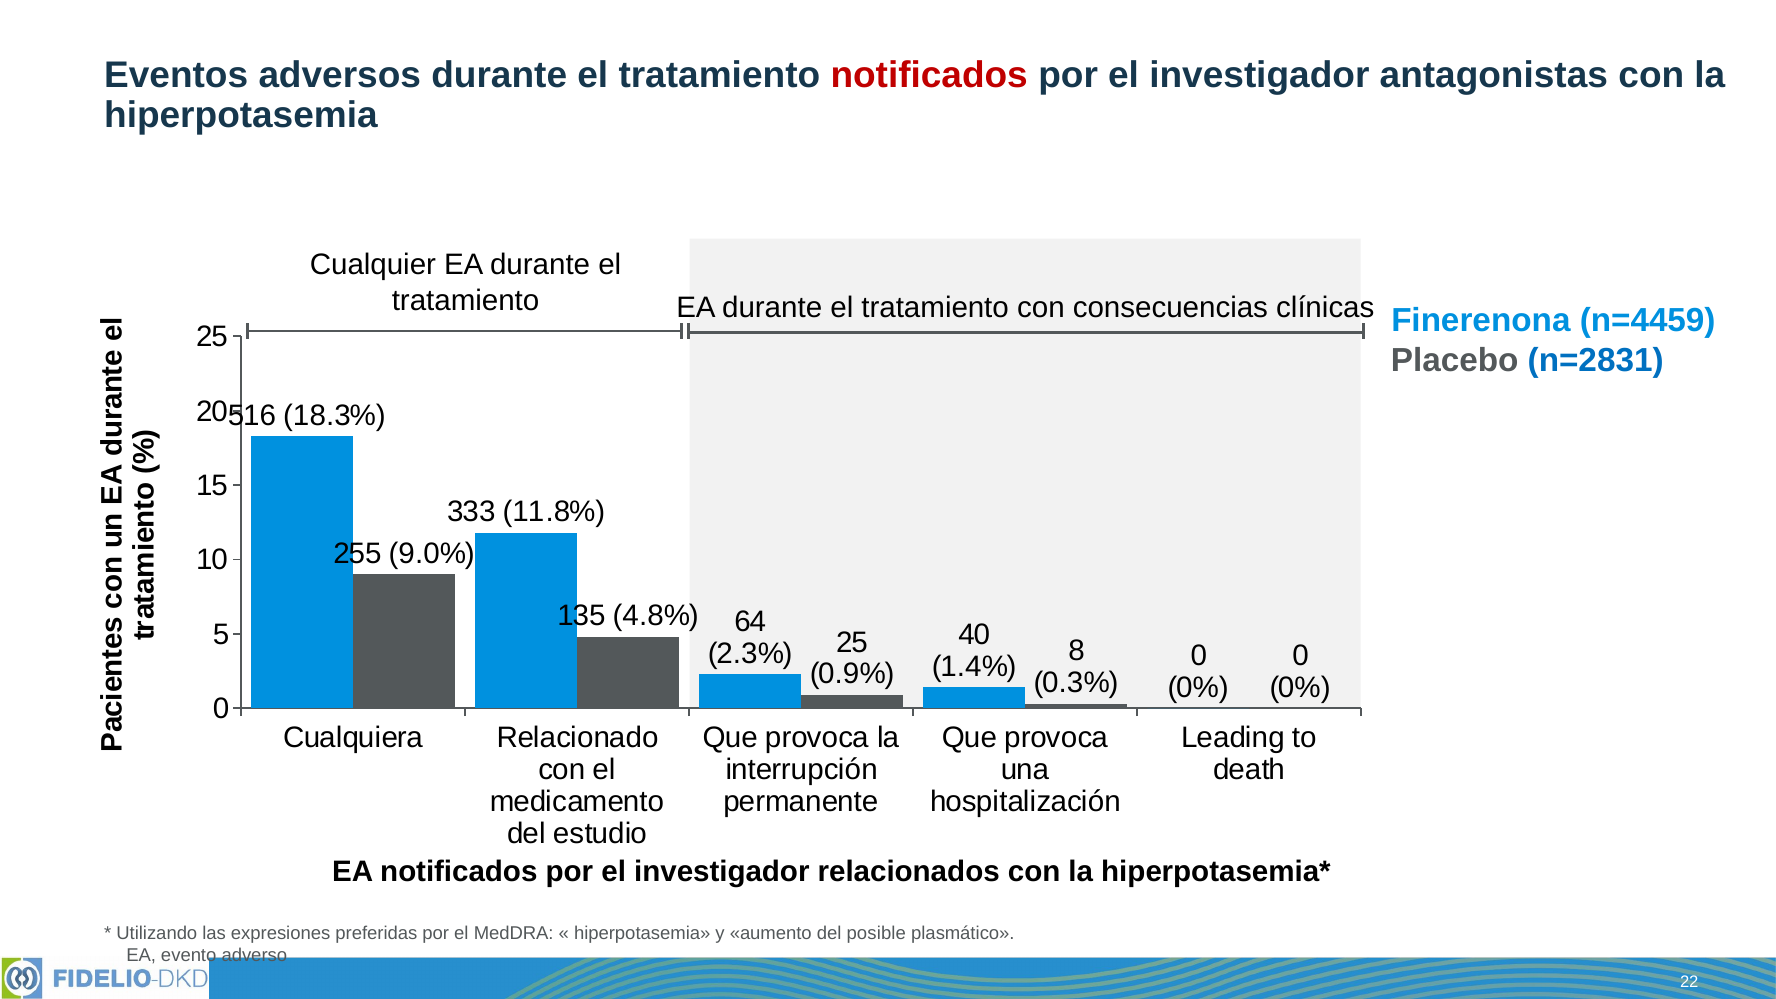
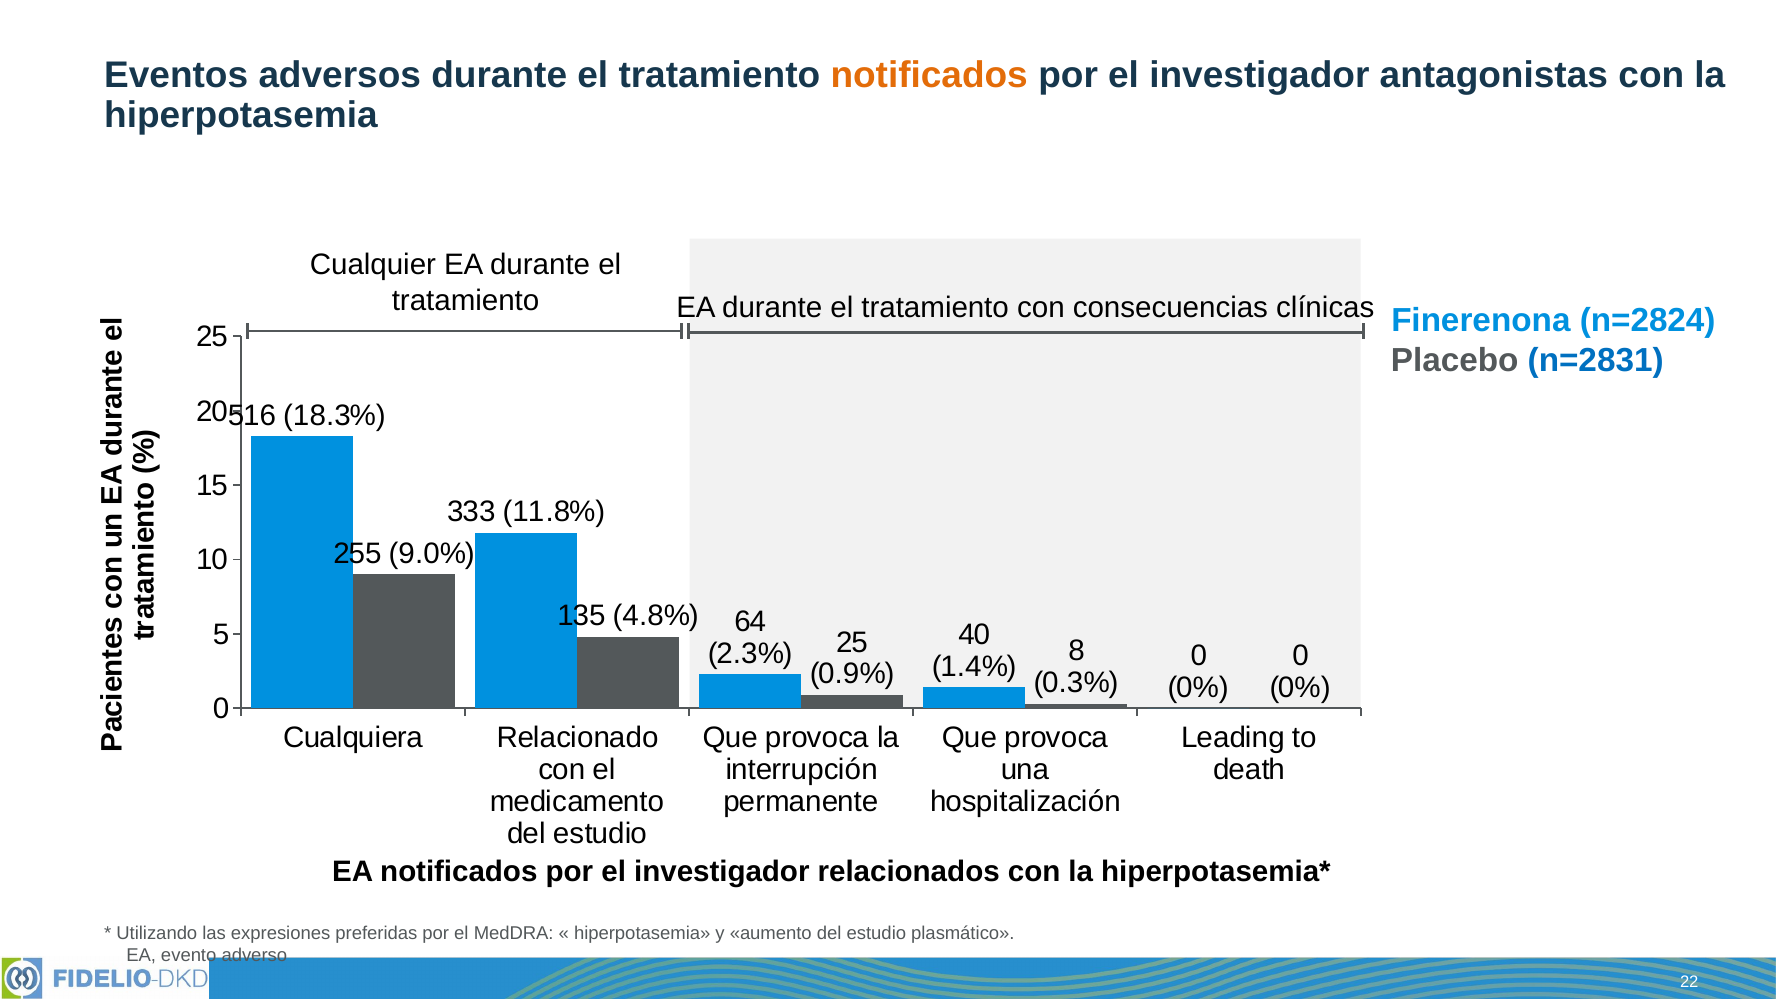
notificados at (929, 75) colour: red -> orange
n=4459: n=4459 -> n=2824
aumento del posible: posible -> estudio
